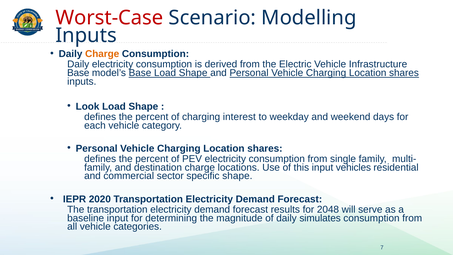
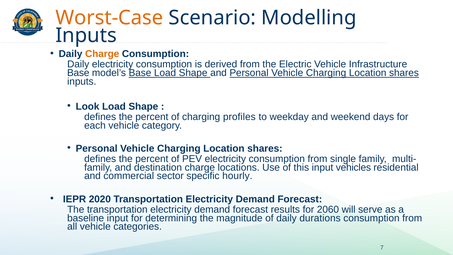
Worst-Case colour: red -> orange
interest: interest -> profiles
specific shape: shape -> hourly
2048: 2048 -> 2060
simulates: simulates -> durations
